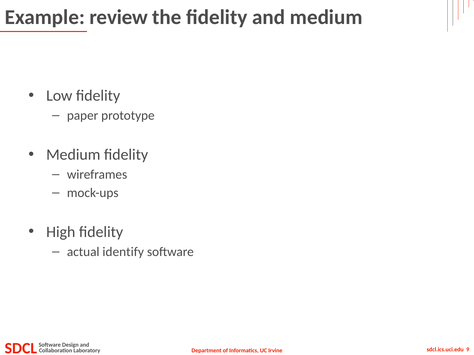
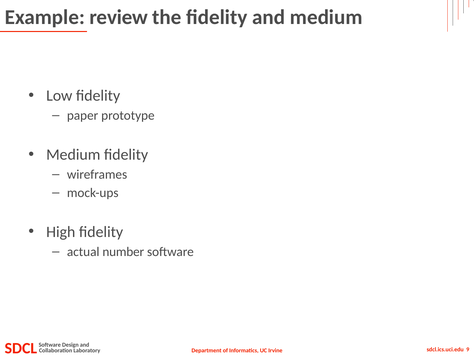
identify: identify -> number
